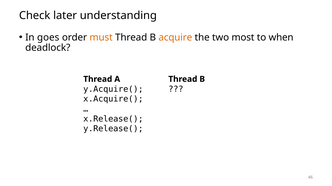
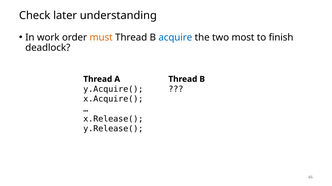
goes: goes -> work
acquire colour: orange -> blue
when: when -> finish
